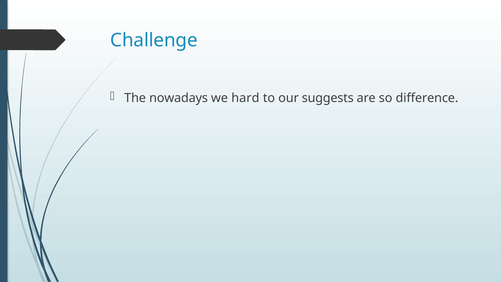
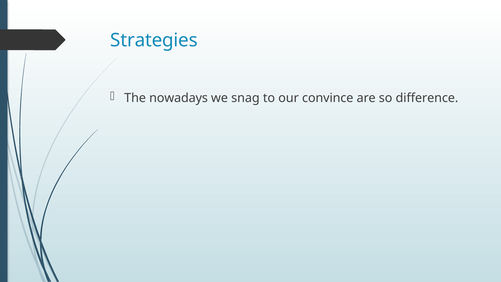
Challenge: Challenge -> Strategies
hard: hard -> snag
suggests: suggests -> convince
